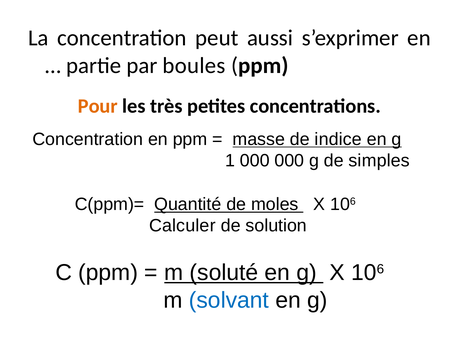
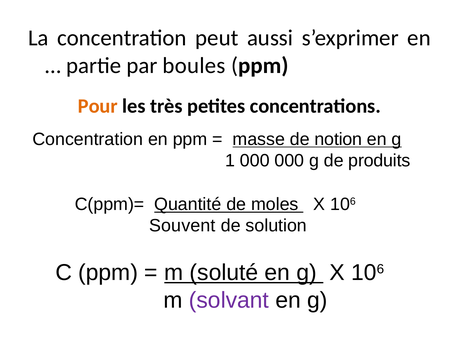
indice: indice -> notion
simples: simples -> produits
Calculer: Calculer -> Souvent
solvant colour: blue -> purple
